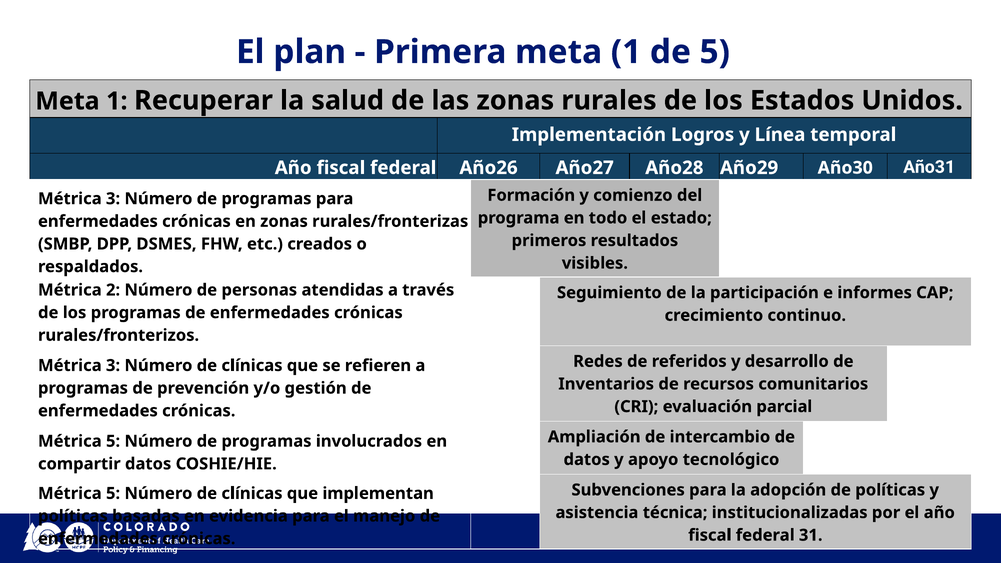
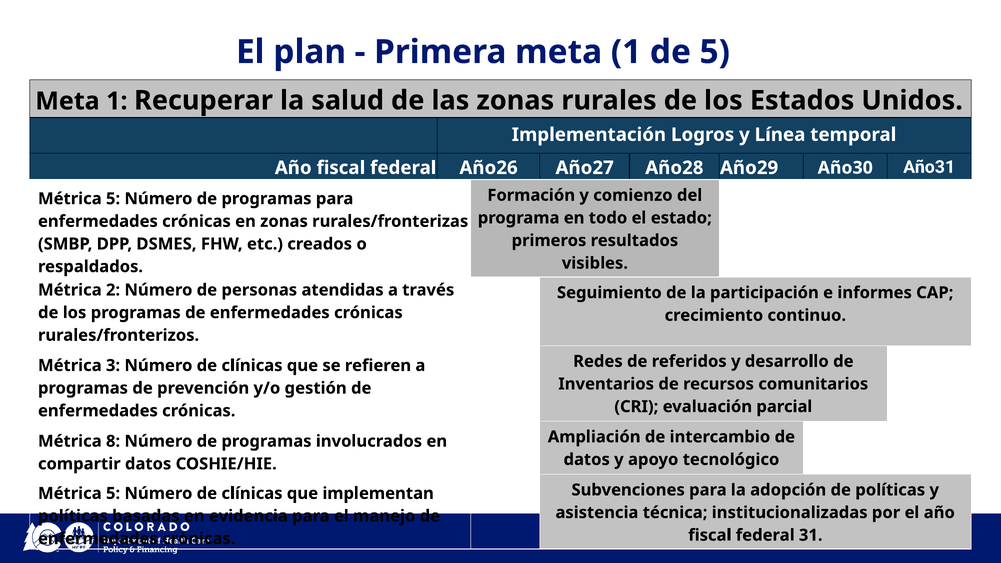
3 at (113, 199): 3 -> 5
5 at (113, 441): 5 -> 8
